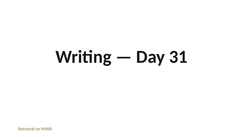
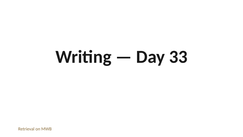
31: 31 -> 33
